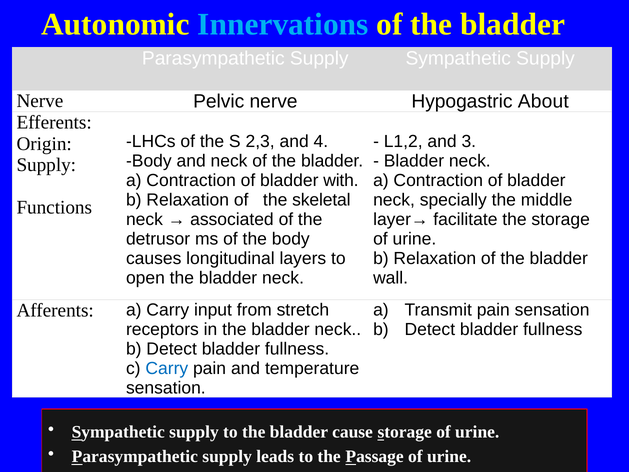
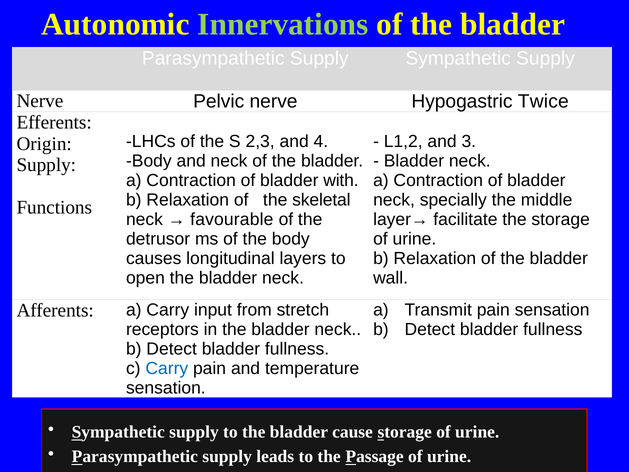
Innervations colour: light blue -> light green
About: About -> Twice
associated: associated -> favourable
